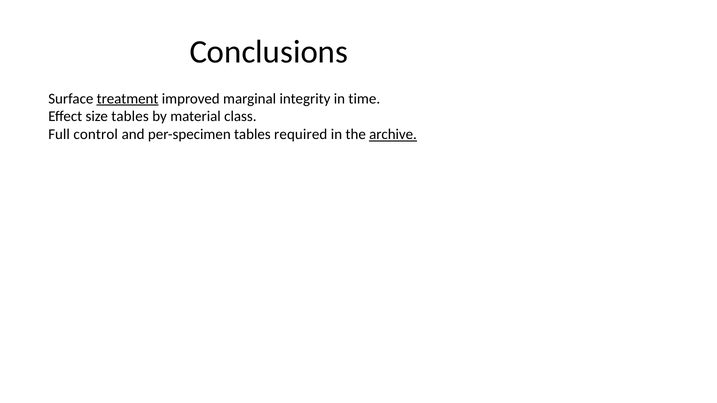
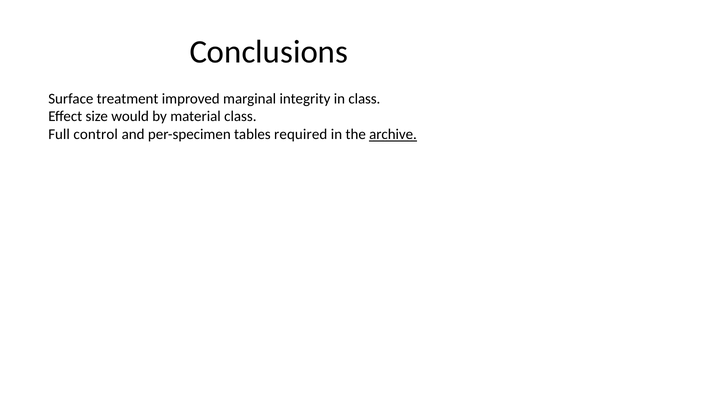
treatment underline: present -> none
in time: time -> class
size tables: tables -> would
